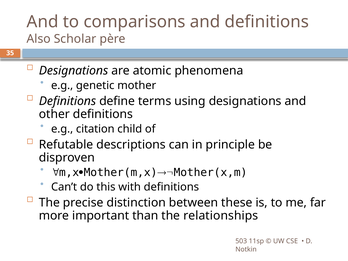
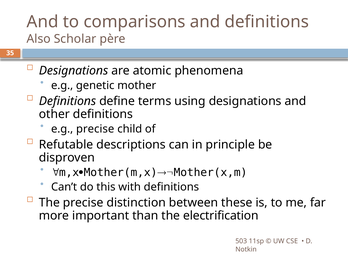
e.g citation: citation -> precise
relationships: relationships -> electrification
